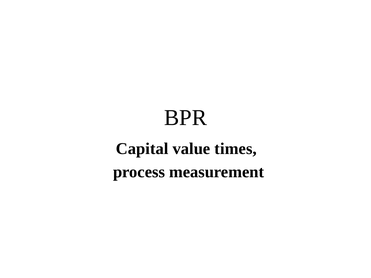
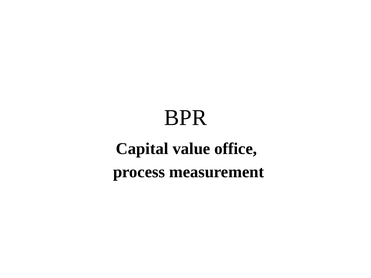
times: times -> office
